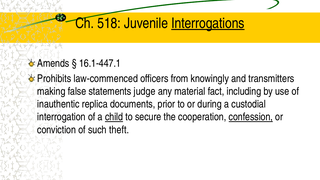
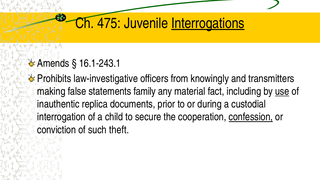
518: 518 -> 475
16.1-447.1: 16.1-447.1 -> 16.1-243.1
law-commenced: law-commenced -> law-investigative
judge: judge -> family
use underline: none -> present
child underline: present -> none
